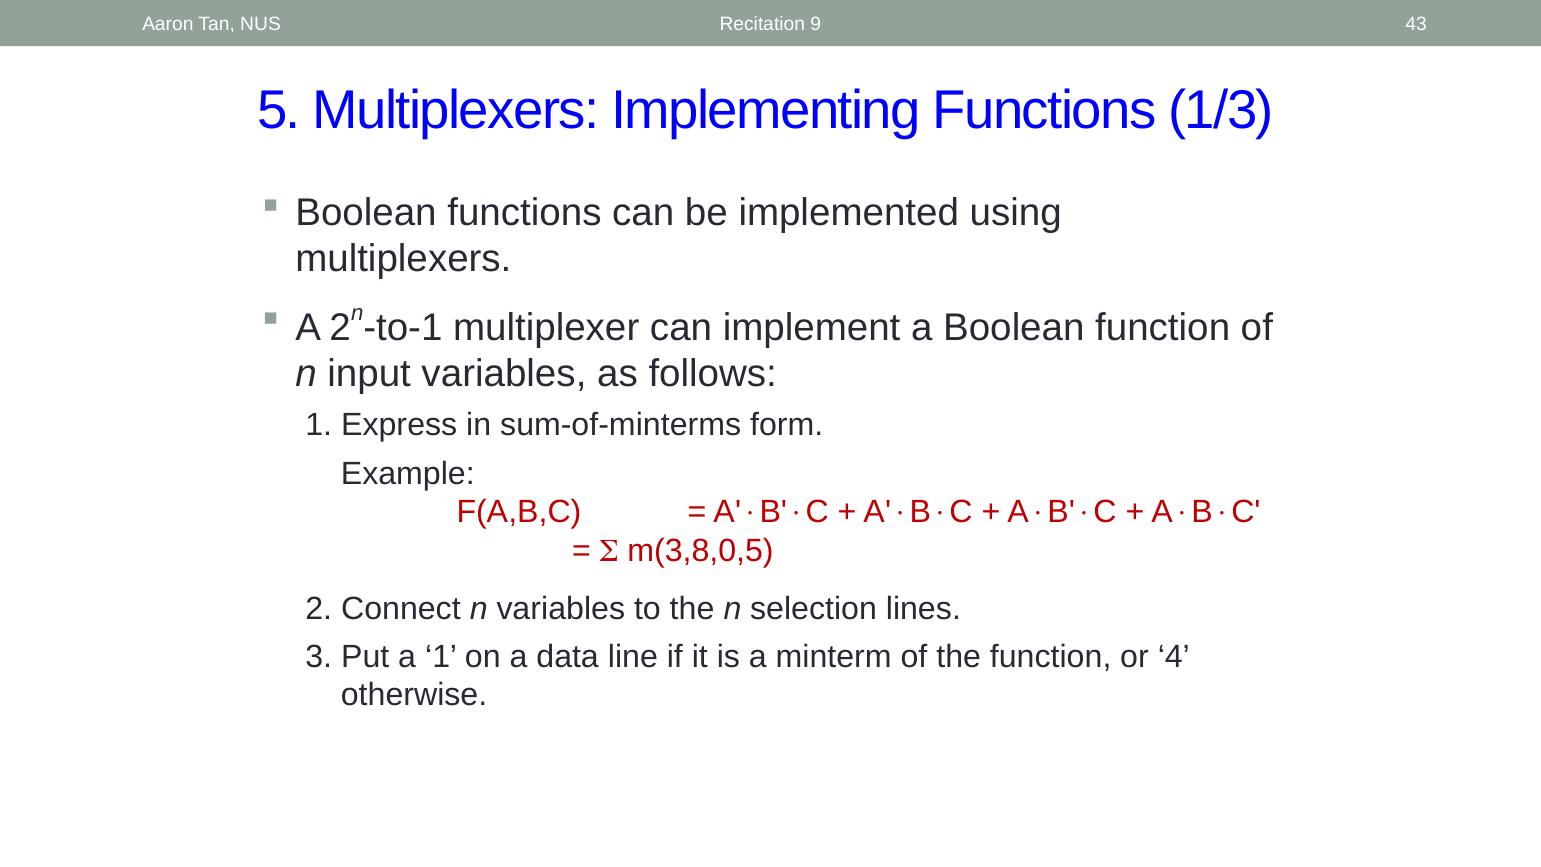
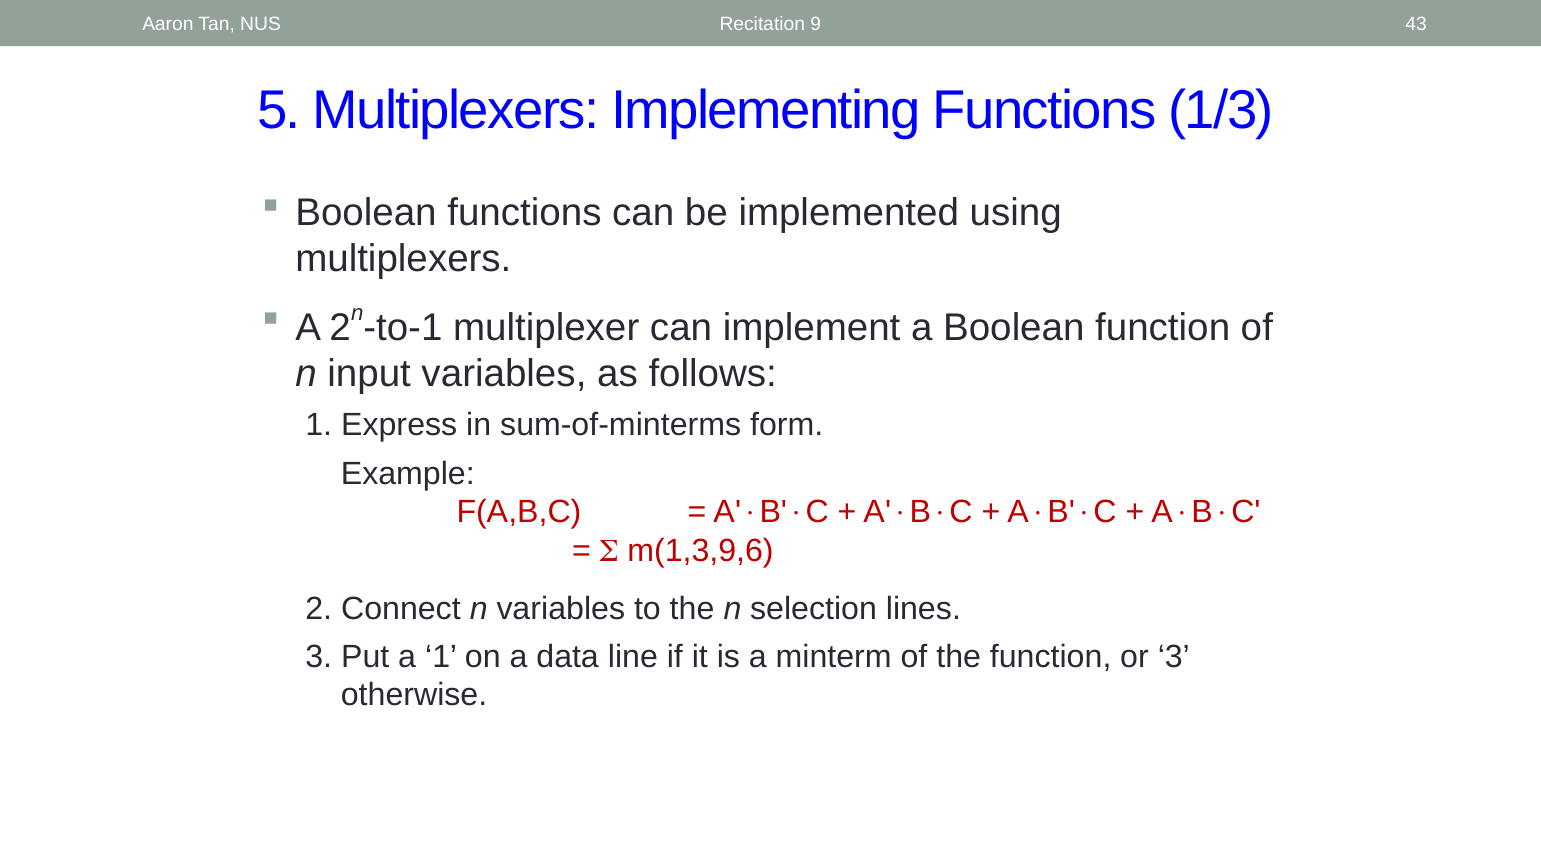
m(3,8,0,5: m(3,8,0,5 -> m(1,3,9,6
or 4: 4 -> 3
